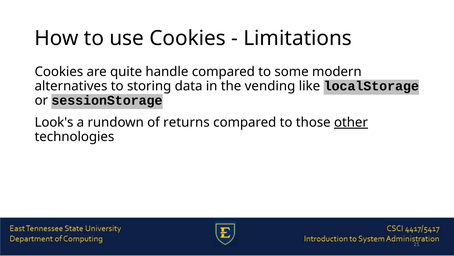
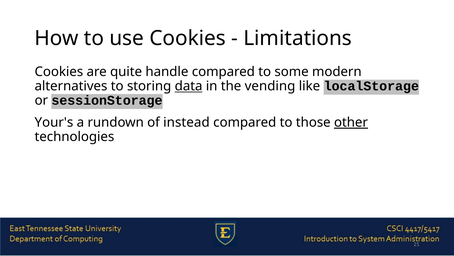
data underline: none -> present
Look's: Look's -> Your's
returns: returns -> instead
